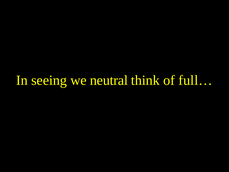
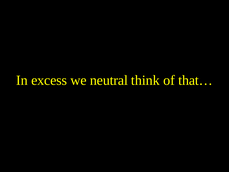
seeing: seeing -> excess
full…: full… -> that…
